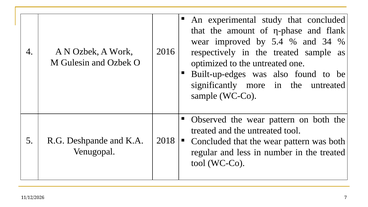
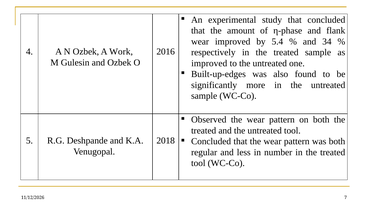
optimized at (209, 63): optimized -> improved
